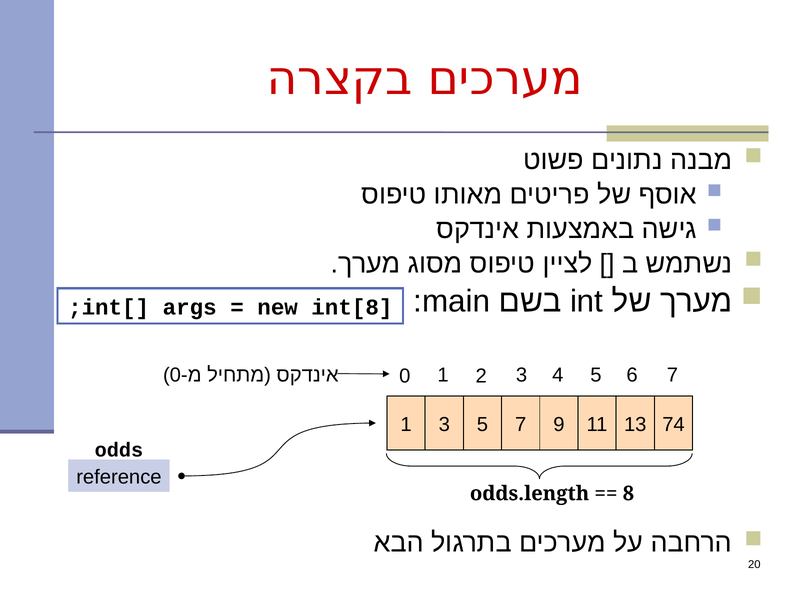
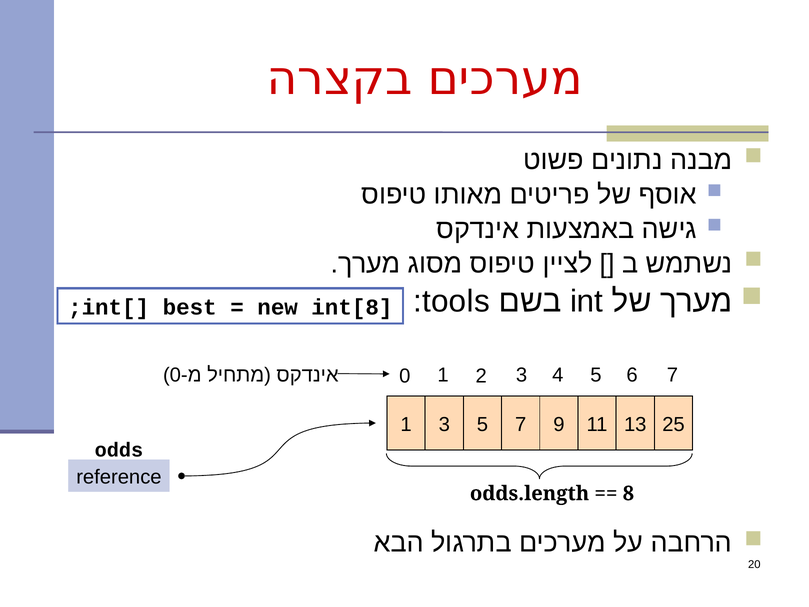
main: main -> tools
args: args -> best
74: 74 -> 25
